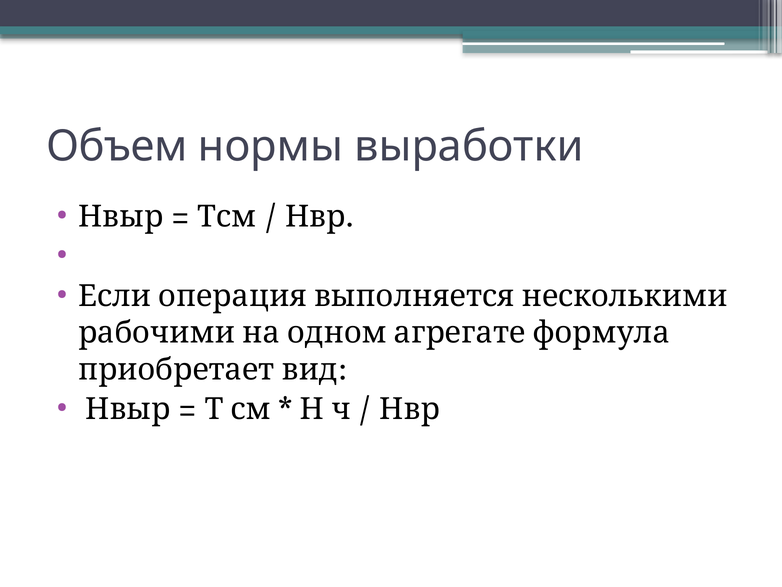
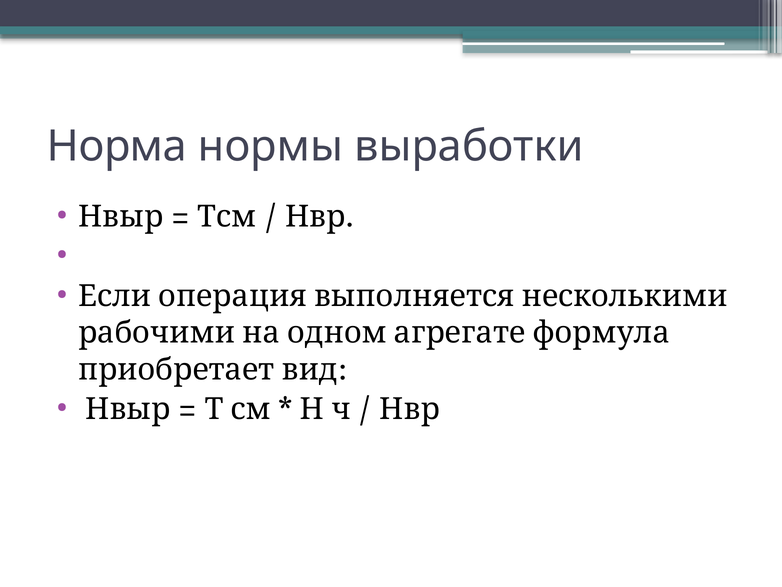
Объем: Объем -> Норма
